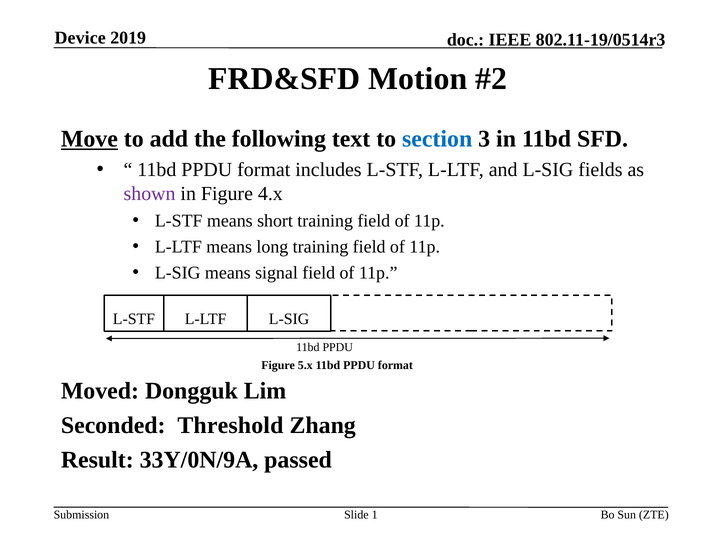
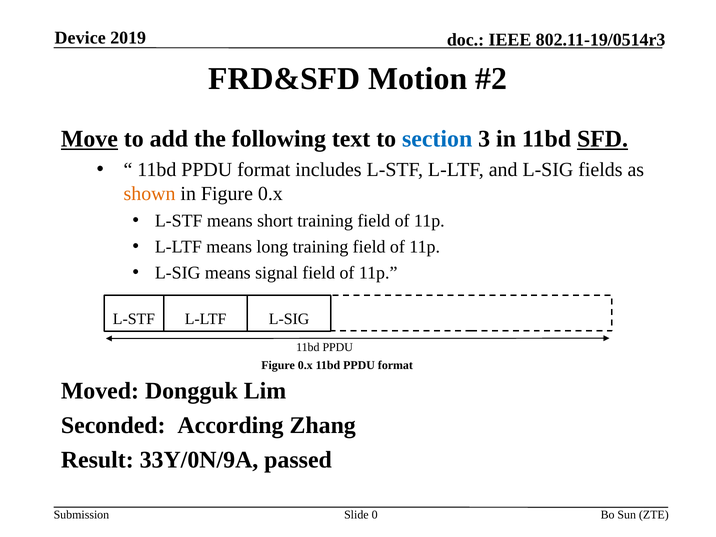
SFD underline: none -> present
shown colour: purple -> orange
in Figure 4.x: 4.x -> 0.x
5.x at (305, 365): 5.x -> 0.x
Threshold: Threshold -> According
1: 1 -> 0
